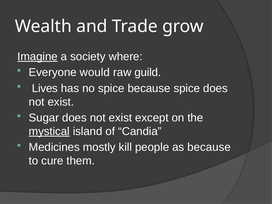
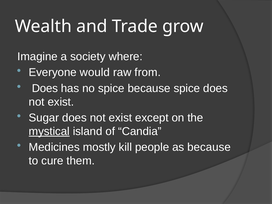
Imagine underline: present -> none
guild: guild -> from
Lives at (45, 88): Lives -> Does
